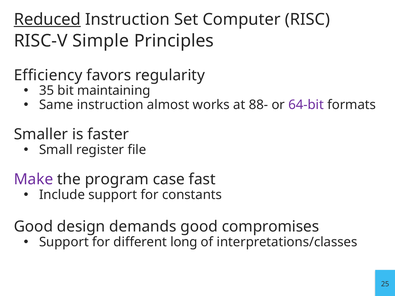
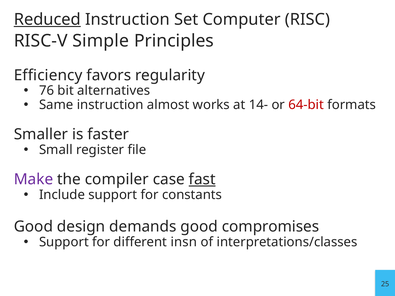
35: 35 -> 76
maintaining: maintaining -> alternatives
88-: 88- -> 14-
64-bit colour: purple -> red
program: program -> compiler
fast underline: none -> present
long: long -> insn
